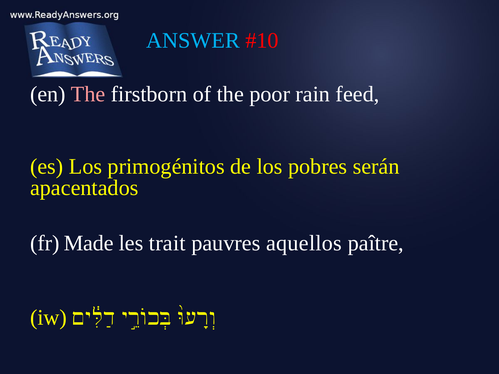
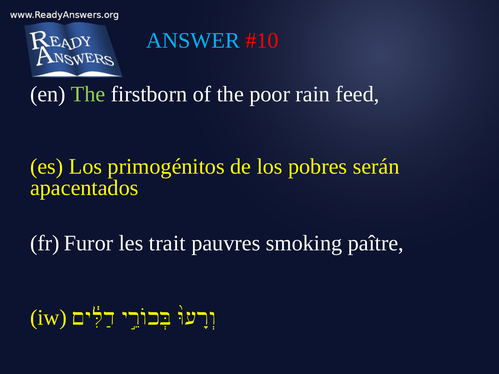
The at (88, 94) colour: pink -> light green
Made: Made -> Furor
aquellos: aquellos -> smoking
